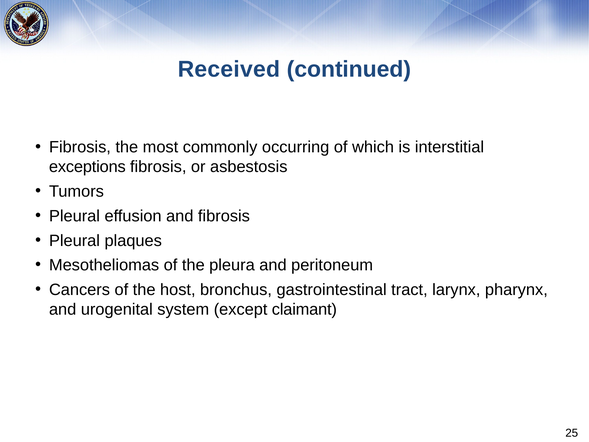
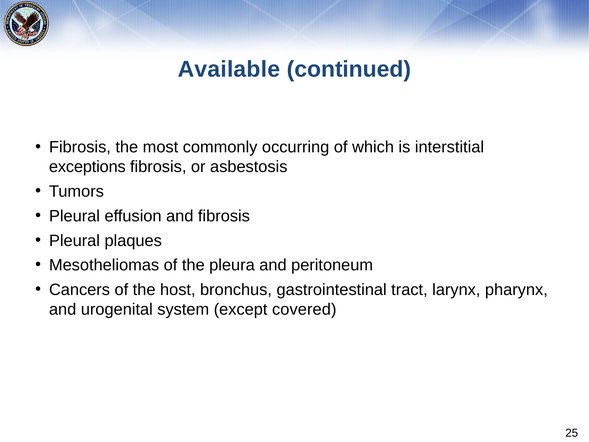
Received: Received -> Available
claimant: claimant -> covered
